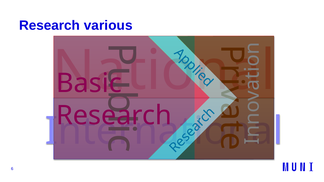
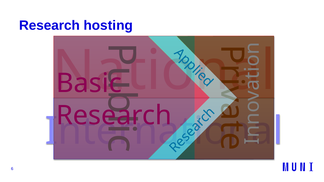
various: various -> hosting
